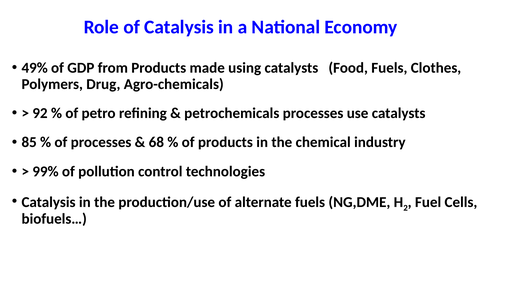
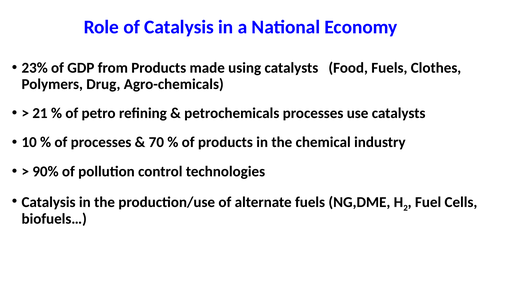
49%: 49% -> 23%
92: 92 -> 21
85: 85 -> 10
68: 68 -> 70
99%: 99% -> 90%
